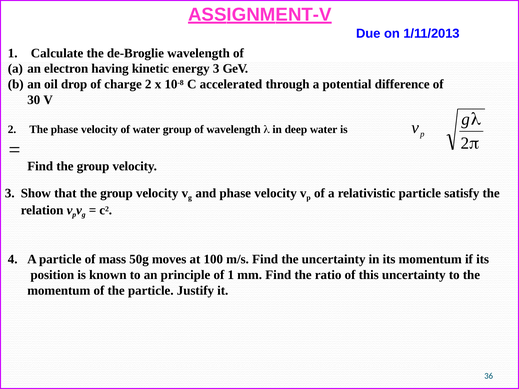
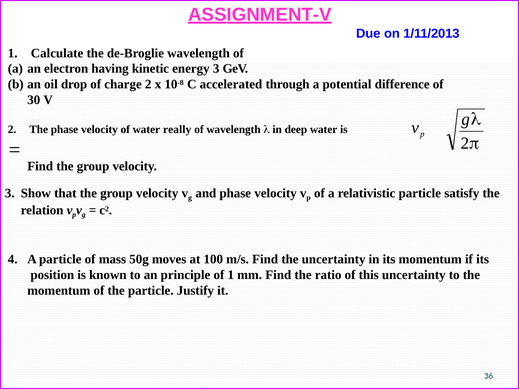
water group: group -> really
